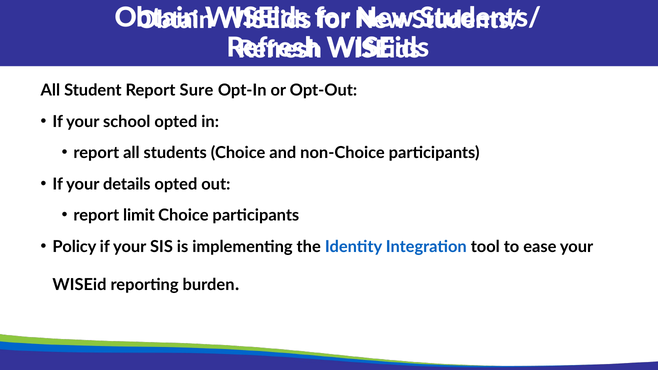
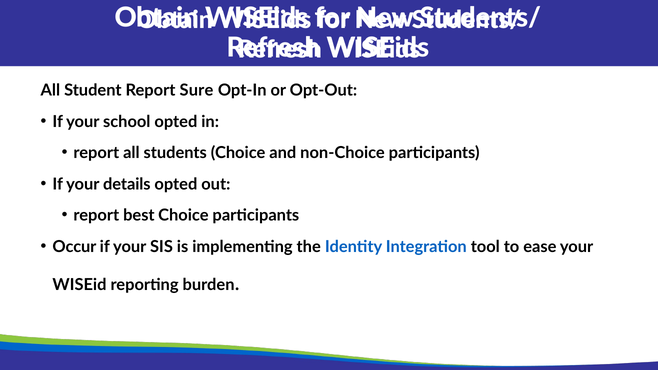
limit: limit -> best
Policy: Policy -> Occur
